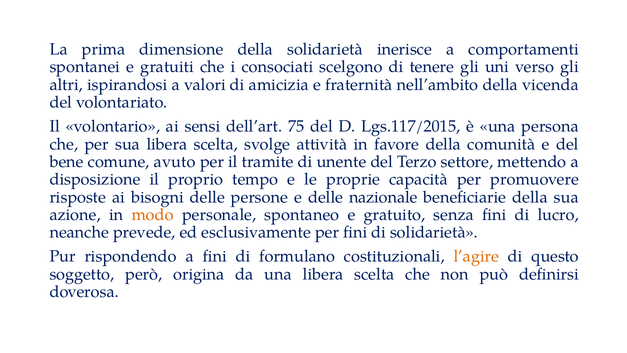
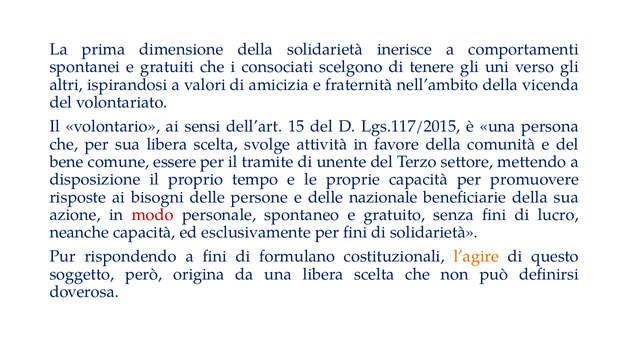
75: 75 -> 15
avuto: avuto -> essere
modo colour: orange -> red
neanche prevede: prevede -> capacità
